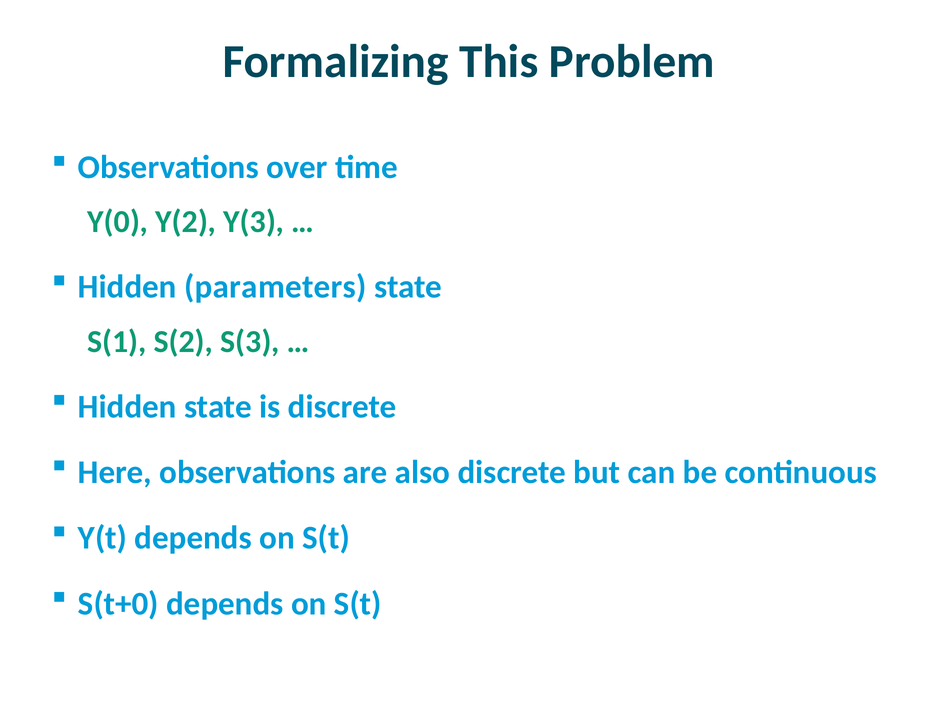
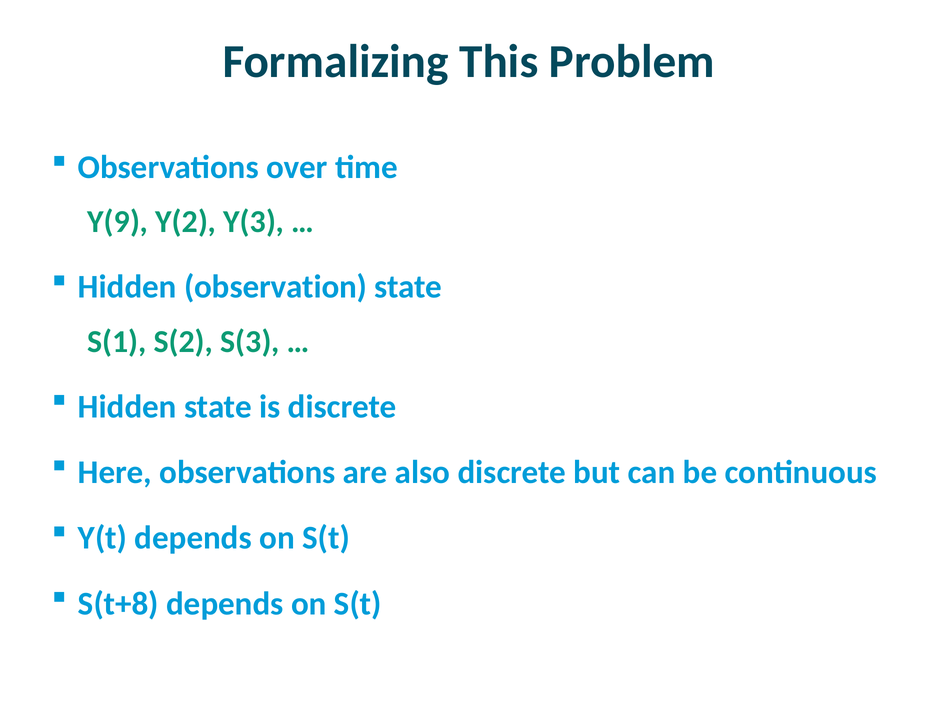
Y(0: Y(0 -> Y(9
parameters: parameters -> observation
S(t+0: S(t+0 -> S(t+8
